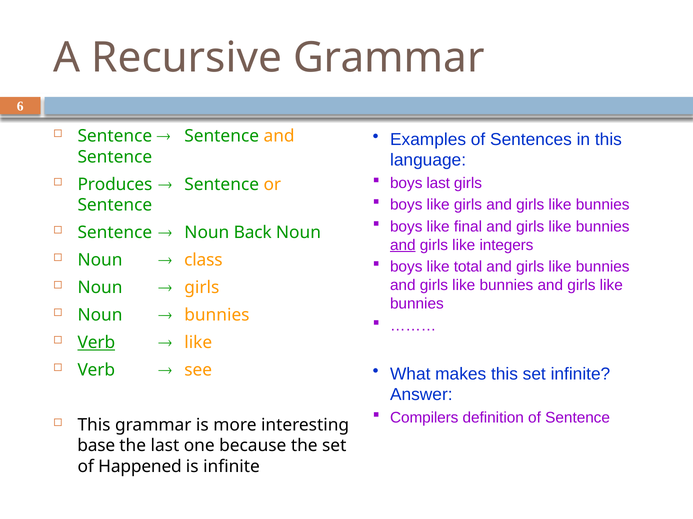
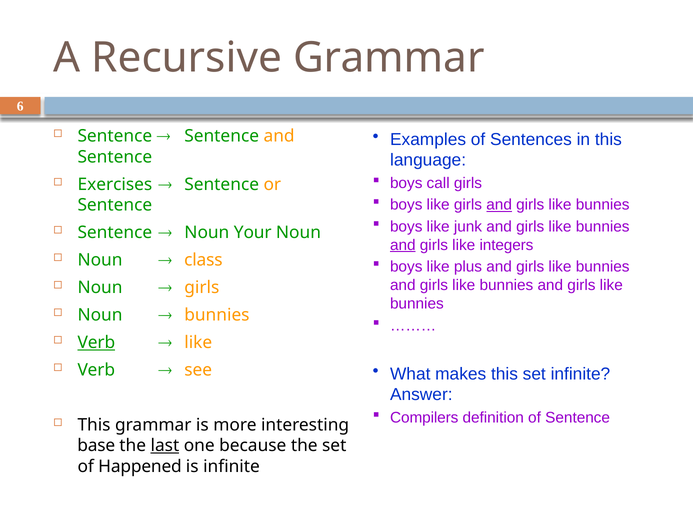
boys last: last -> call
Produces: Produces -> Exercises
and at (499, 205) underline: none -> present
final: final -> junk
Back: Back -> Your
total: total -> plus
last at (165, 446) underline: none -> present
